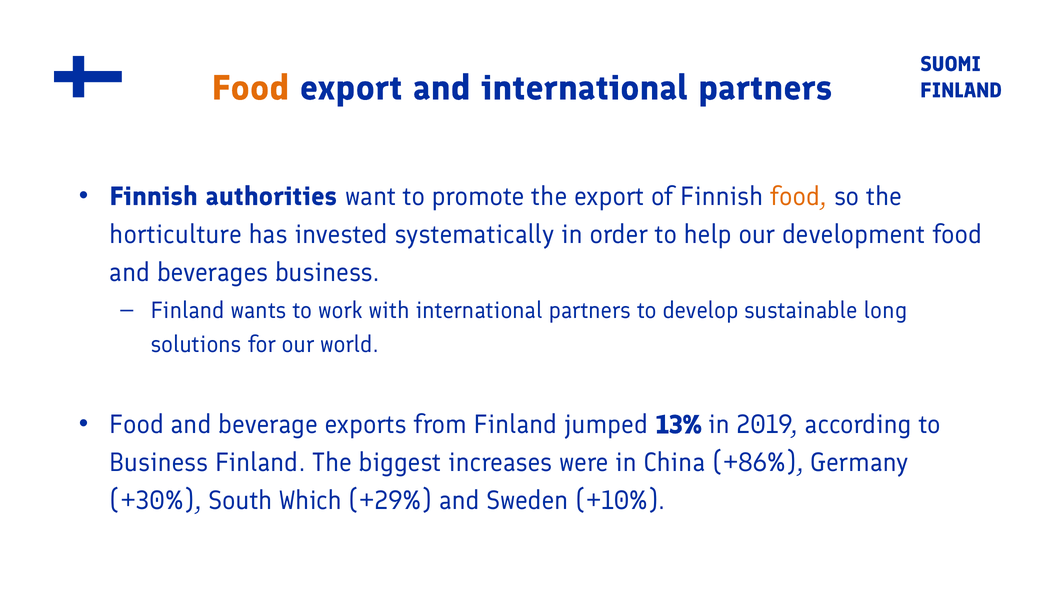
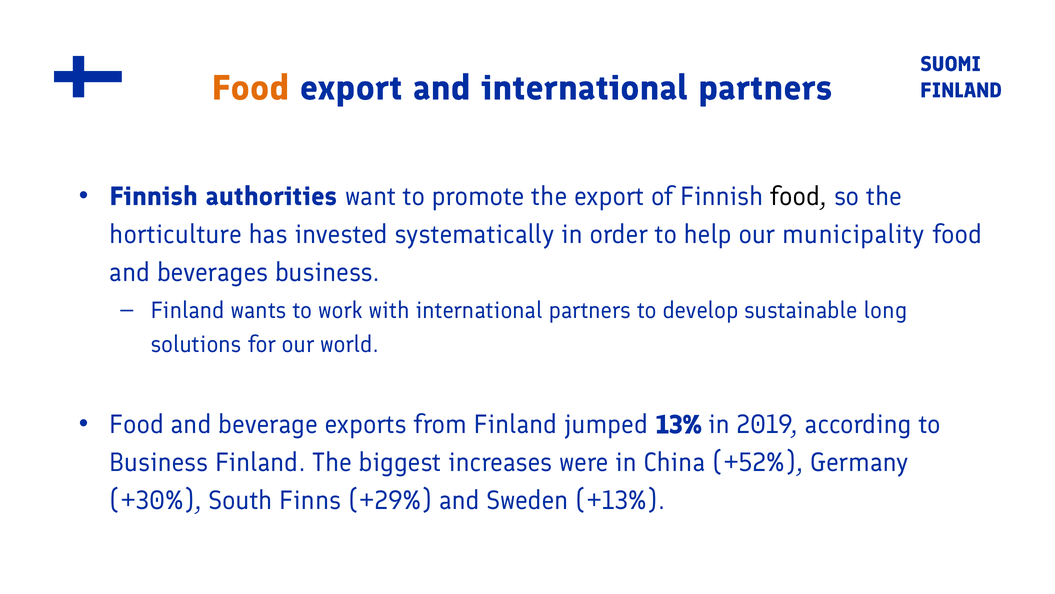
food at (799, 196) colour: orange -> black
development: development -> municipality
+86%: +86% -> +52%
Which: Which -> Finns
+10%: +10% -> +13%
